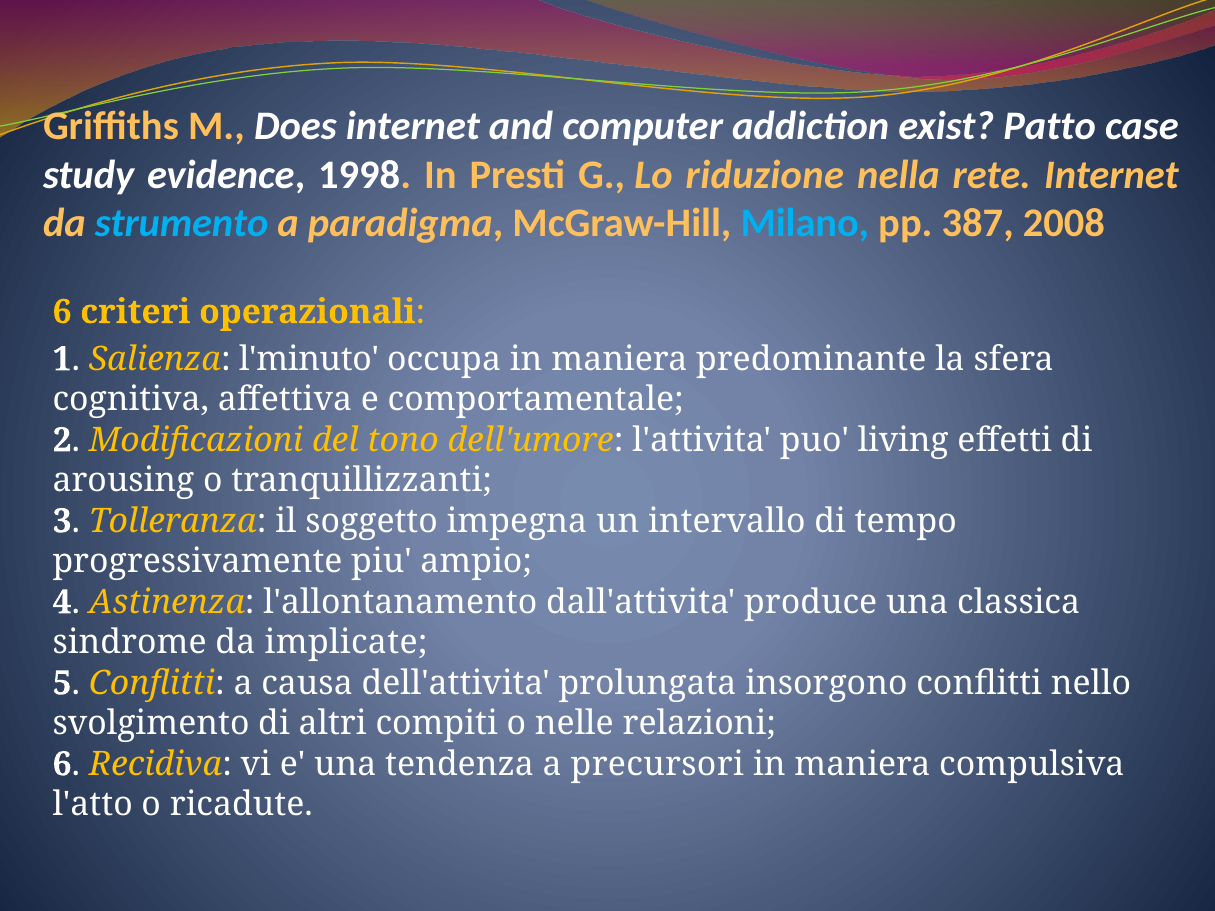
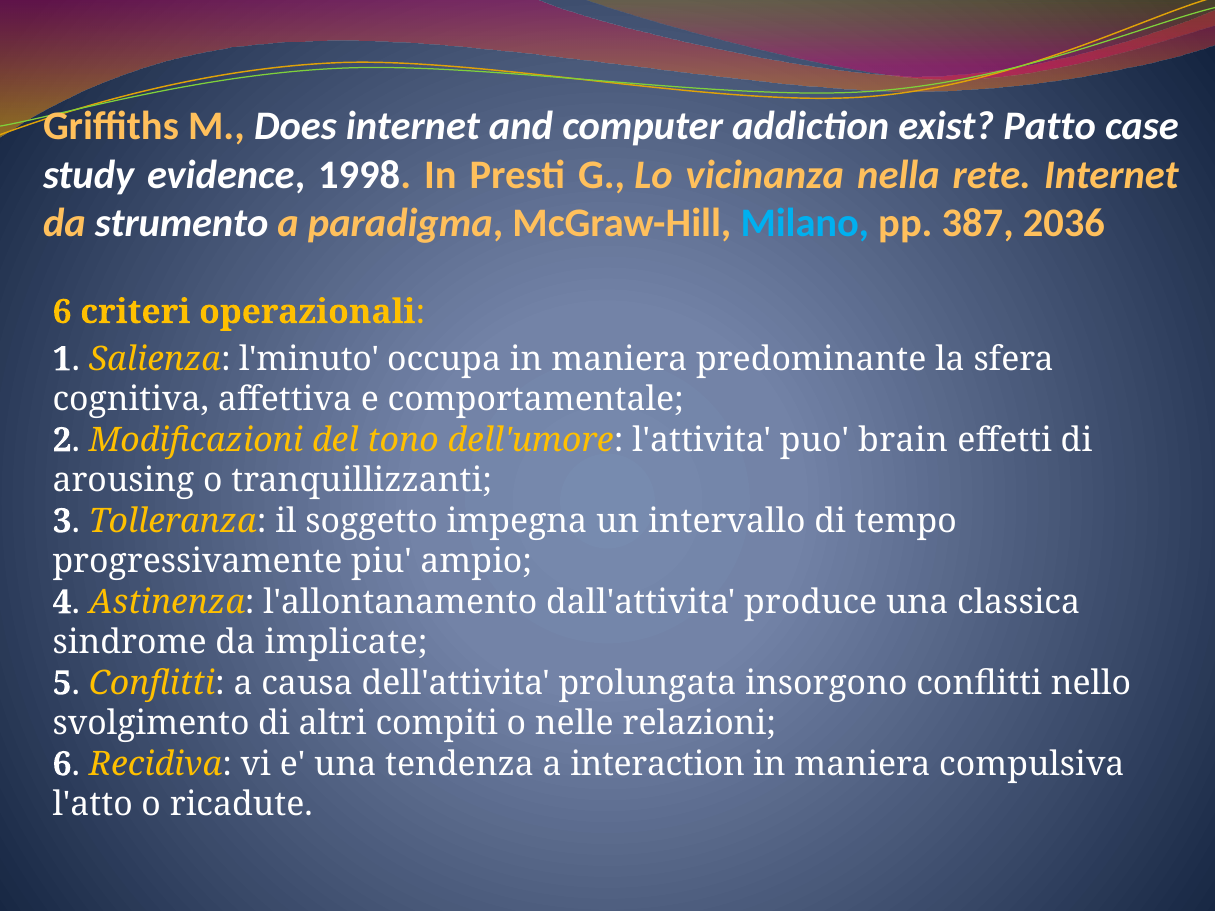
riduzione: riduzione -> vicinanza
strumento colour: light blue -> white
2008: 2008 -> 2036
living: living -> brain
precursori: precursori -> interaction
